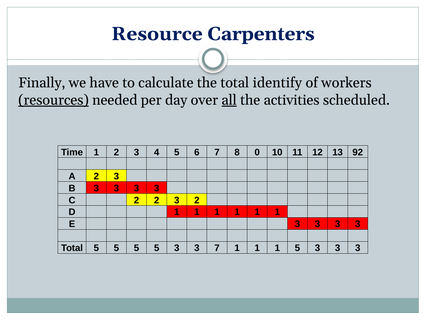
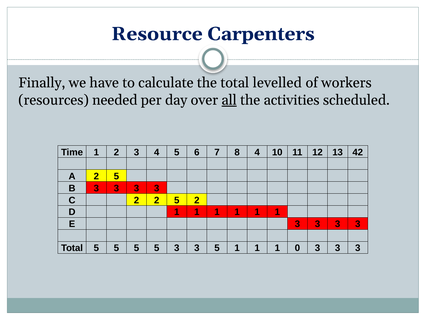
identify: identify -> levelled
resources underline: present -> none
8 0: 0 -> 4
92: 92 -> 42
A 2 3: 3 -> 5
2 2 3: 3 -> 5
3 7: 7 -> 5
1 5: 5 -> 0
